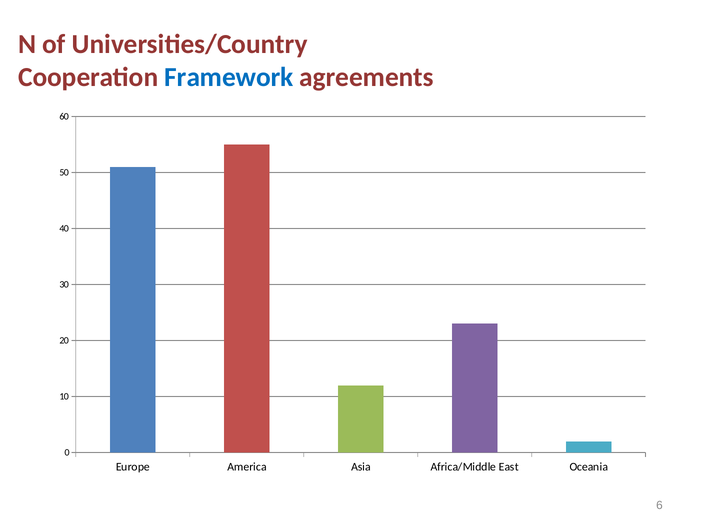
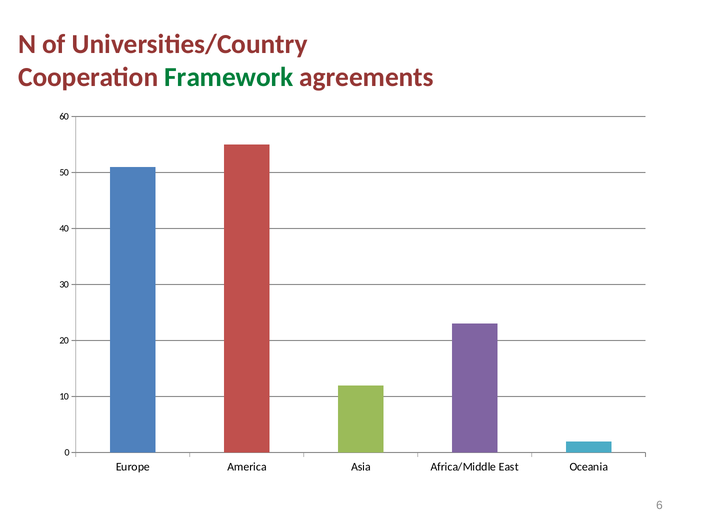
Framework colour: blue -> green
